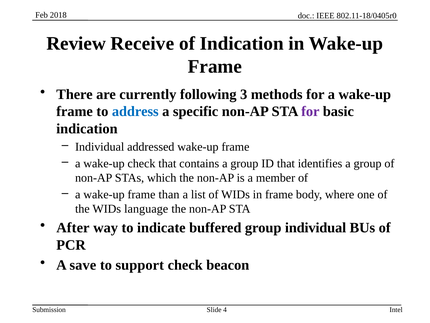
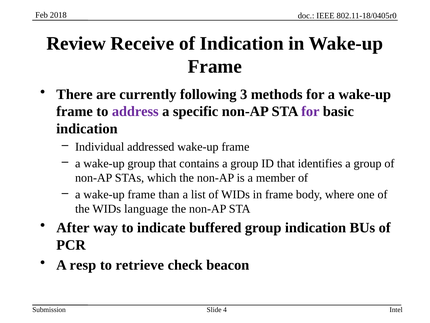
address colour: blue -> purple
wake-up check: check -> group
group individual: individual -> indication
save: save -> resp
support: support -> retrieve
